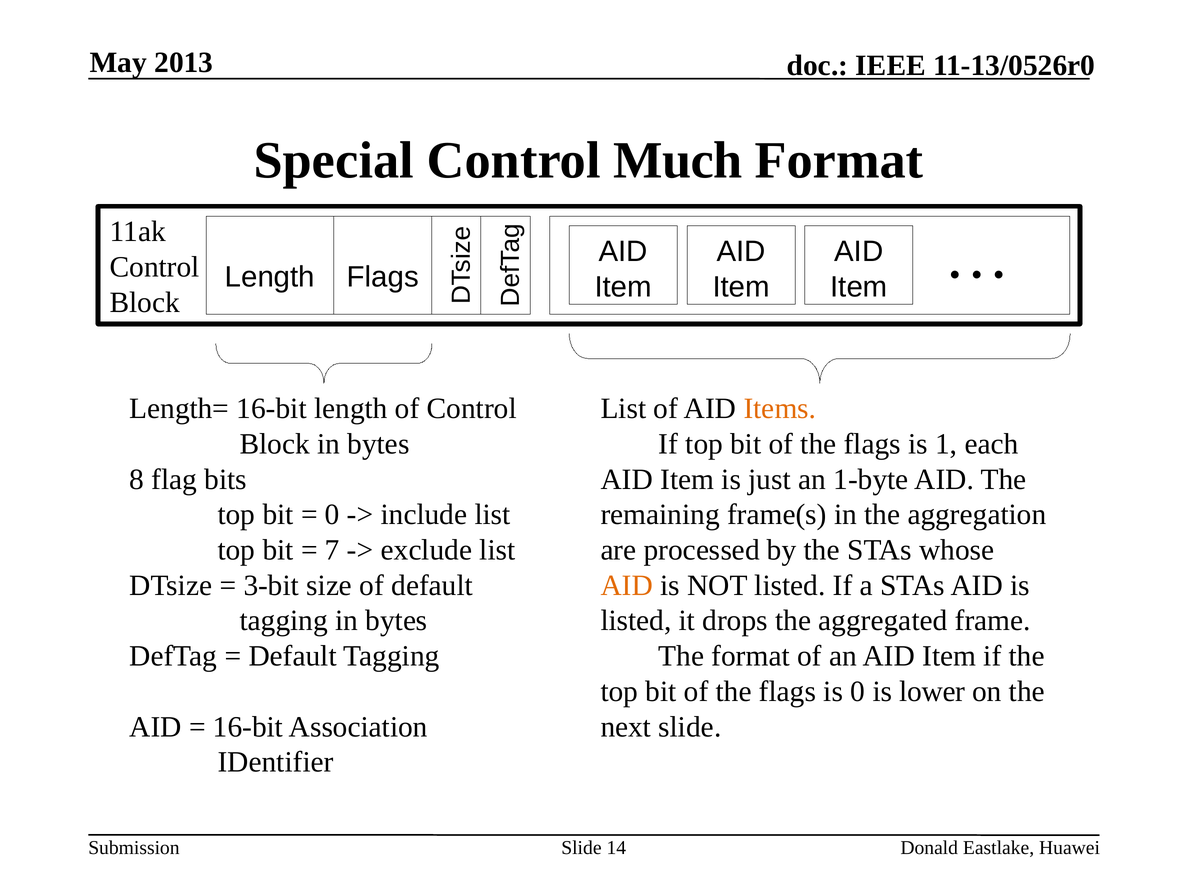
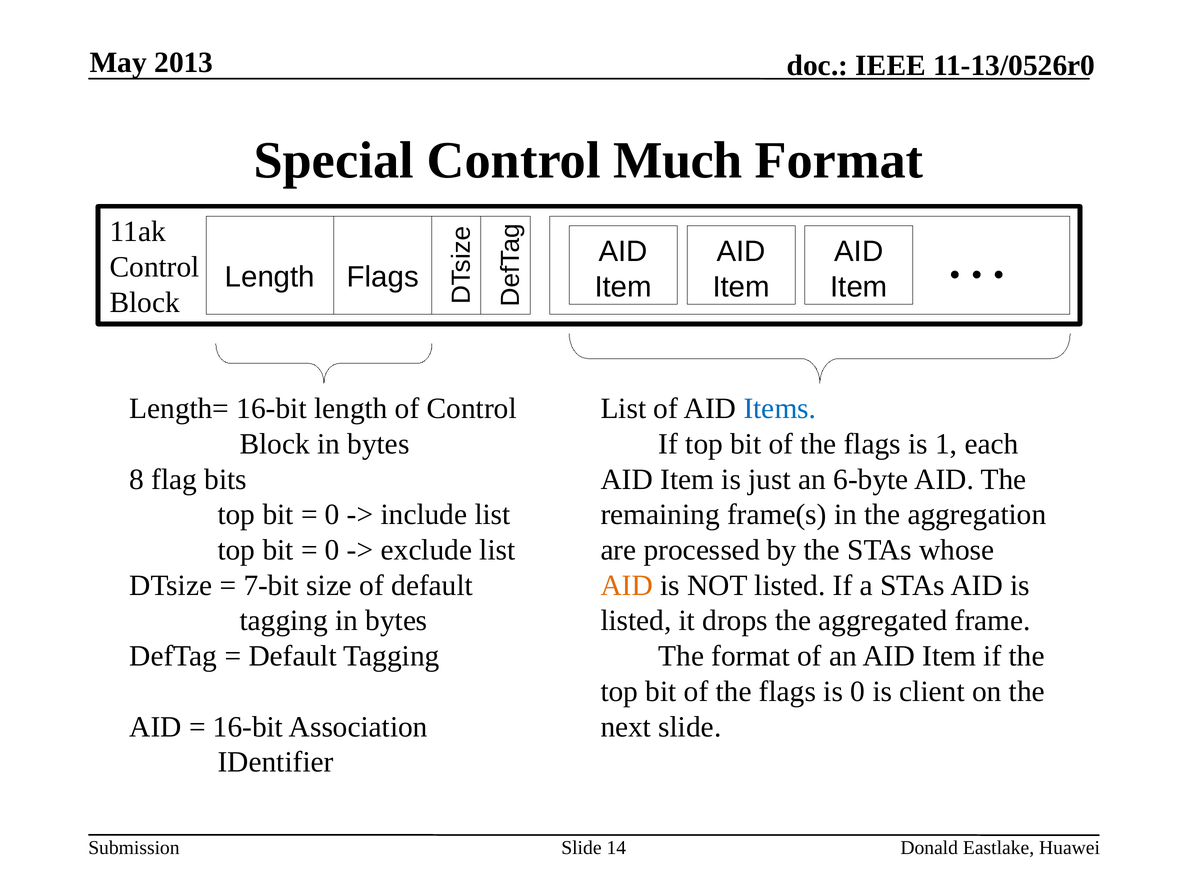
Items colour: orange -> blue
1-byte: 1-byte -> 6-byte
7 at (332, 550): 7 -> 0
3-bit: 3-bit -> 7-bit
lower: lower -> client
